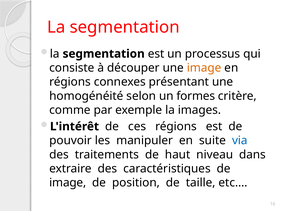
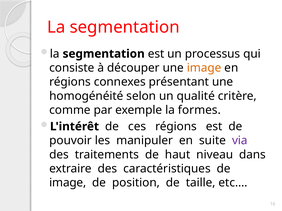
formes: formes -> qualité
images: images -> formes
via colour: blue -> purple
